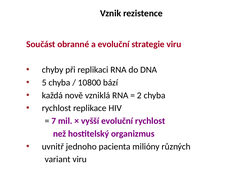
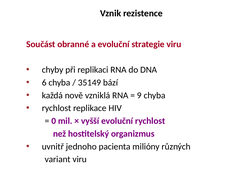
5: 5 -> 6
10800: 10800 -> 35149
2: 2 -> 9
7: 7 -> 0
